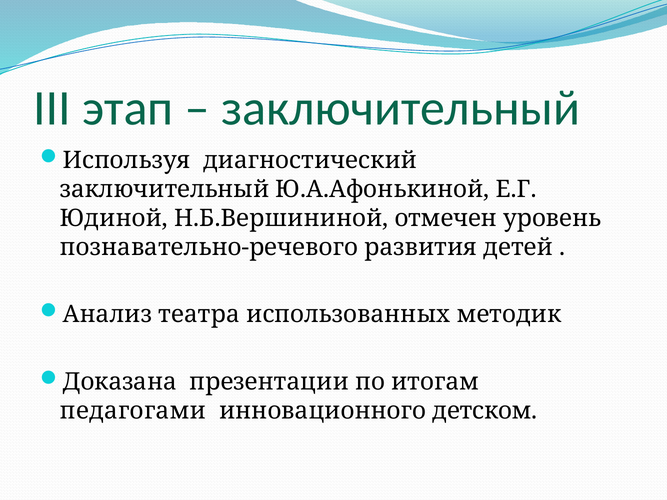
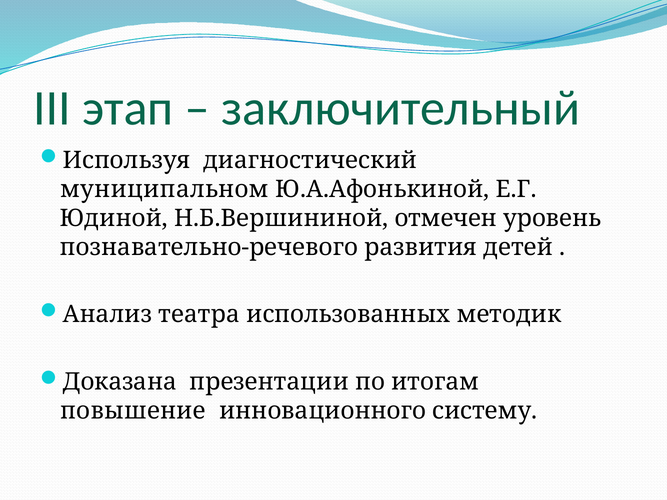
заключительный at (165, 189): заключительный -> муниципальном
педагогами: педагогами -> повышение
детском: детском -> систему
